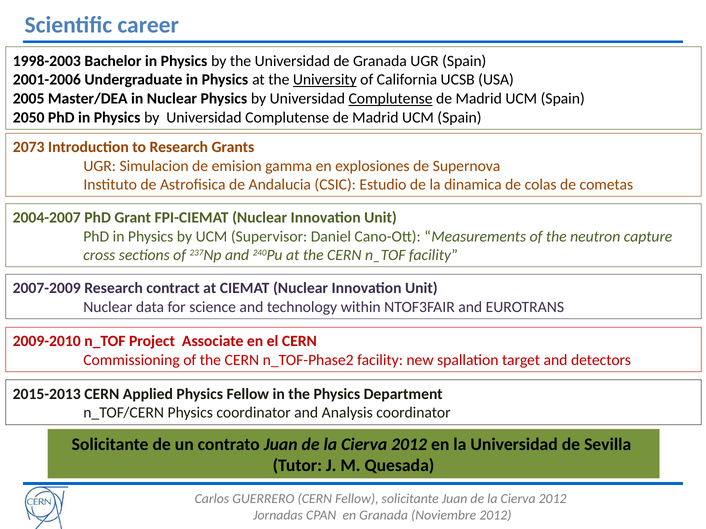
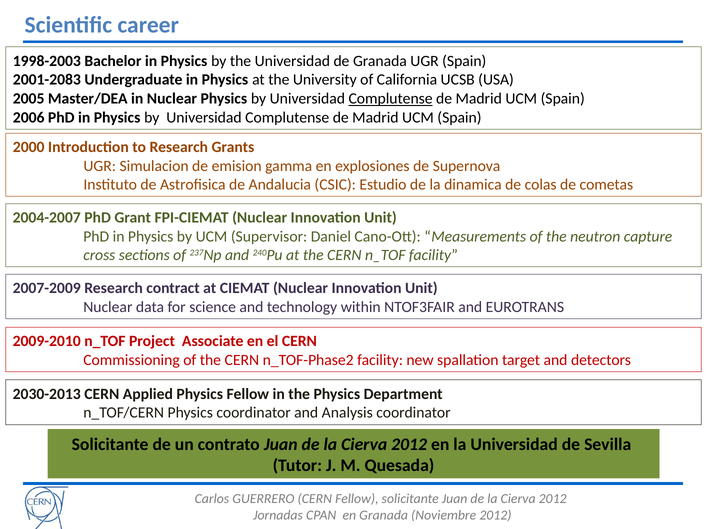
2001-2006: 2001-2006 -> 2001-2083
University underline: present -> none
2050: 2050 -> 2006
2073: 2073 -> 2000
2015-2013: 2015-2013 -> 2030-2013
